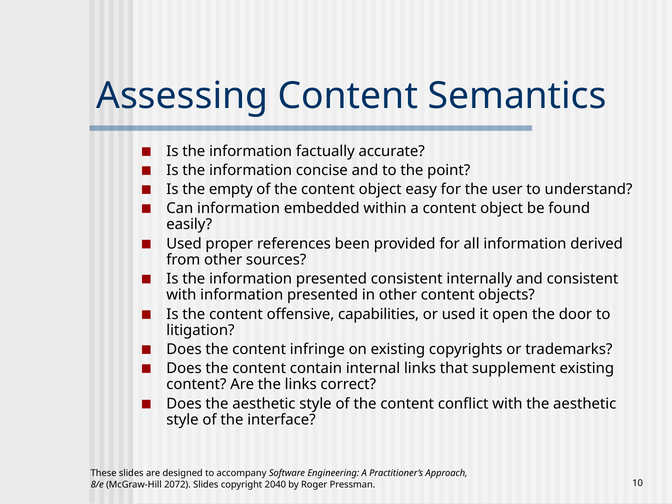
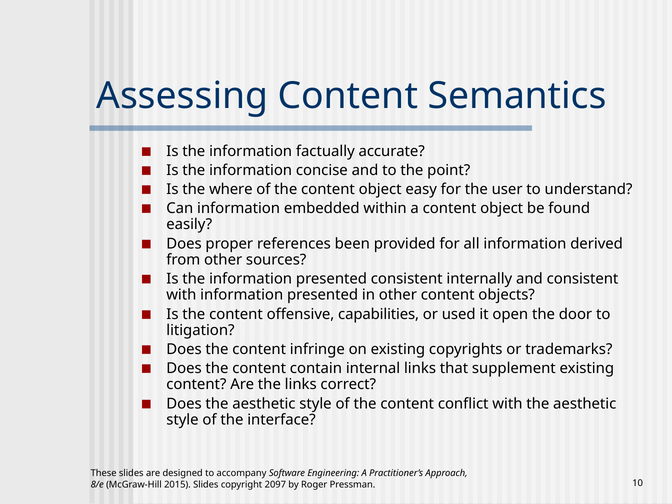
empty: empty -> where
Used at (184, 244): Used -> Does
2072: 2072 -> 2015
2040: 2040 -> 2097
